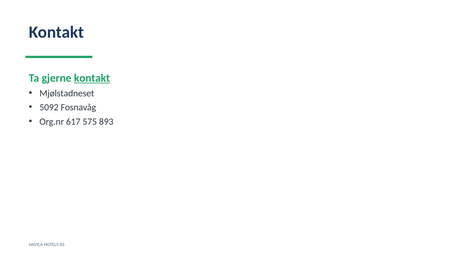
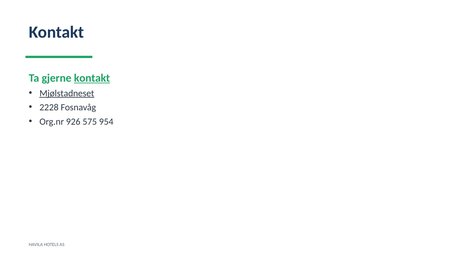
Mjølstadneset underline: none -> present
5092: 5092 -> 2228
617: 617 -> 926
893: 893 -> 954
